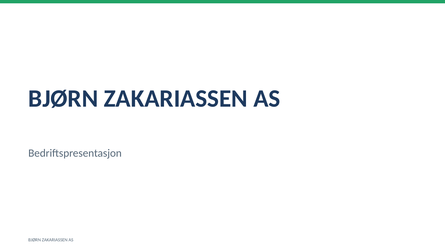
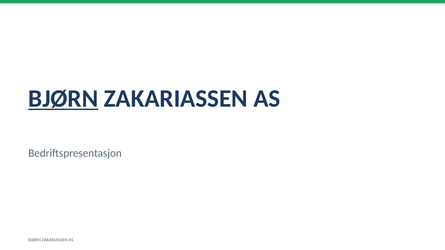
BJØRN at (63, 99) underline: none -> present
